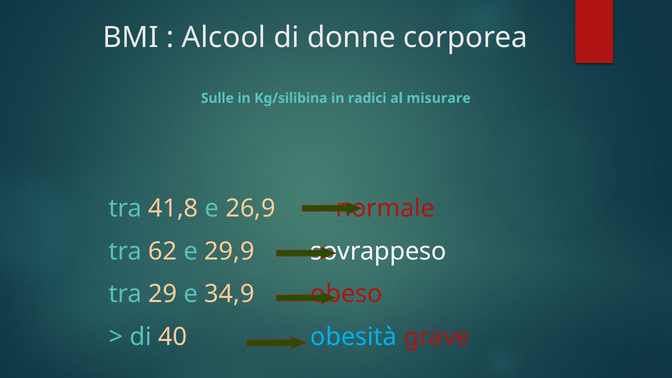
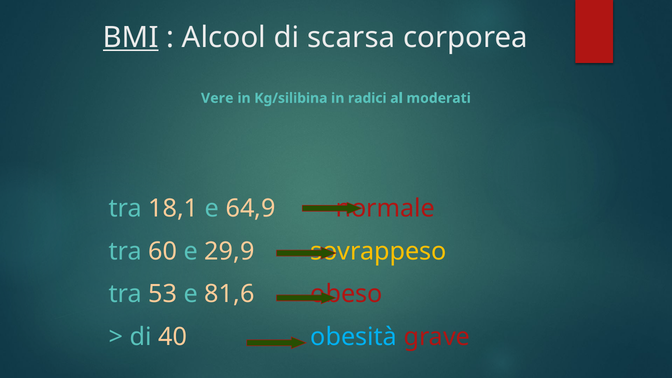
BMI underline: none -> present
donne: donne -> scarsa
Sulle: Sulle -> Vere
misurare: misurare -> moderati
41,8: 41,8 -> 18,1
26,9: 26,9 -> 64,9
62: 62 -> 60
sovrappeso colour: white -> yellow
29: 29 -> 53
34,9: 34,9 -> 81,6
